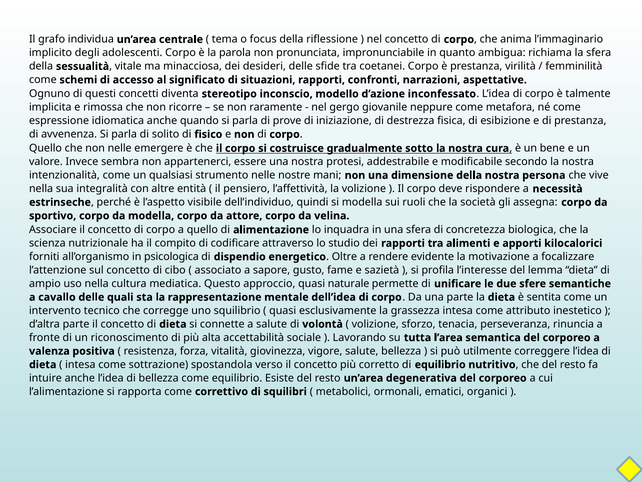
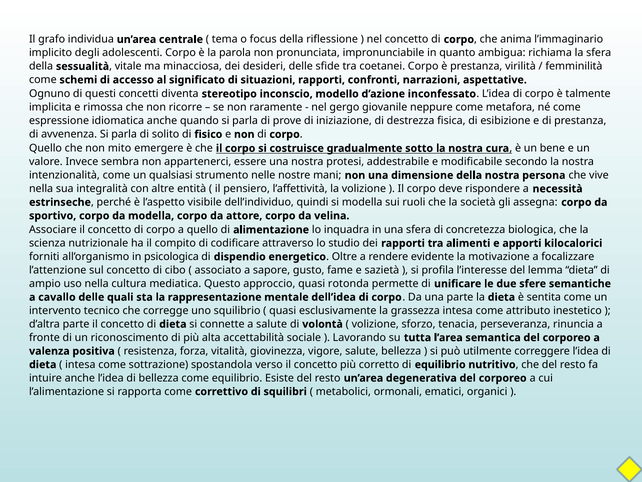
non nelle: nelle -> mito
naturale: naturale -> rotonda
